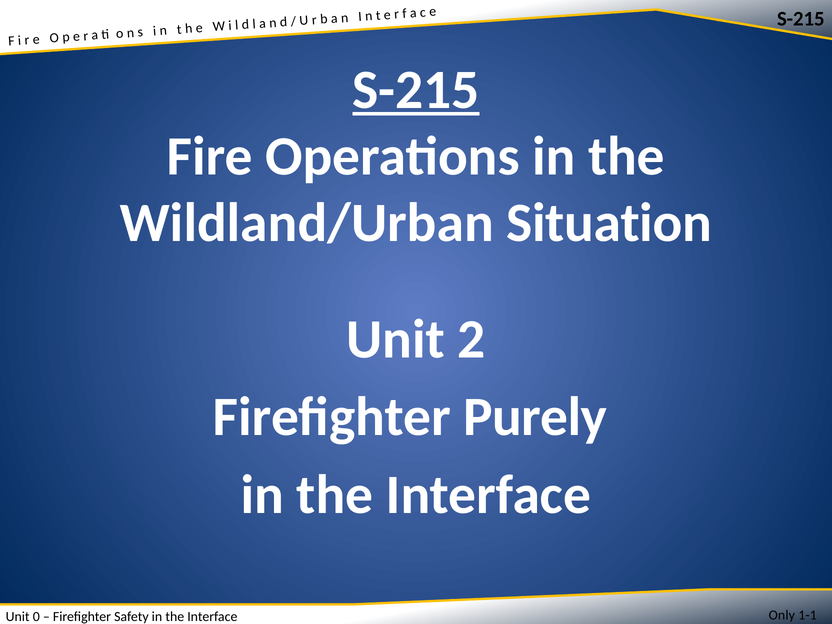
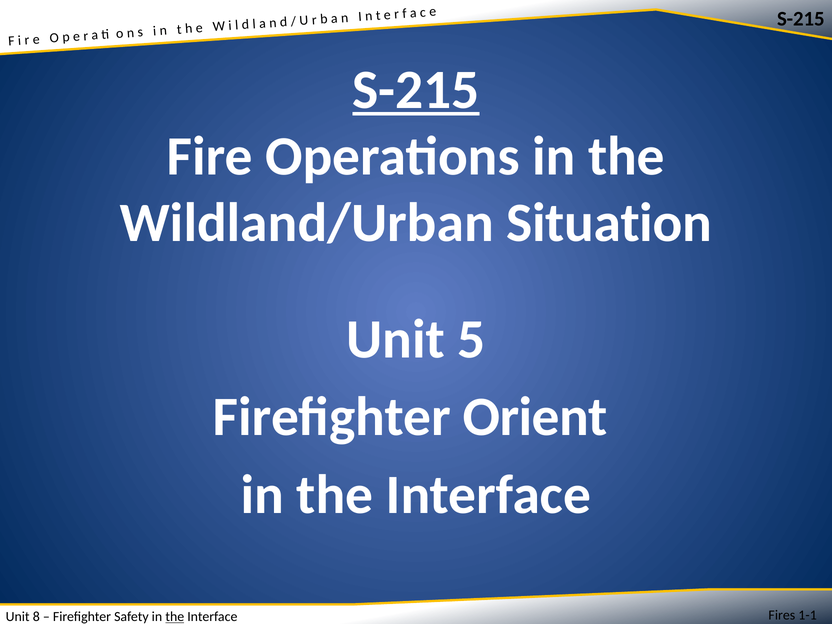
2: 2 -> 5
Purely: Purely -> Orient
Only: Only -> Fires
0: 0 -> 8
the at (175, 617) underline: none -> present
